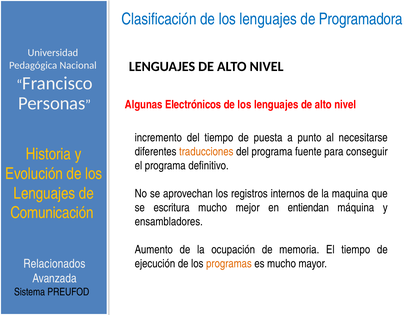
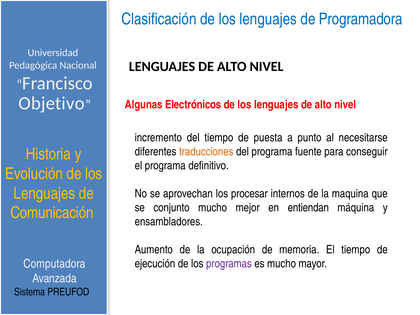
Personas: Personas -> Objetivo
registros: registros -> procesar
escritura: escritura -> conjunto
Relacionados: Relacionados -> Computadora
programas colour: orange -> purple
